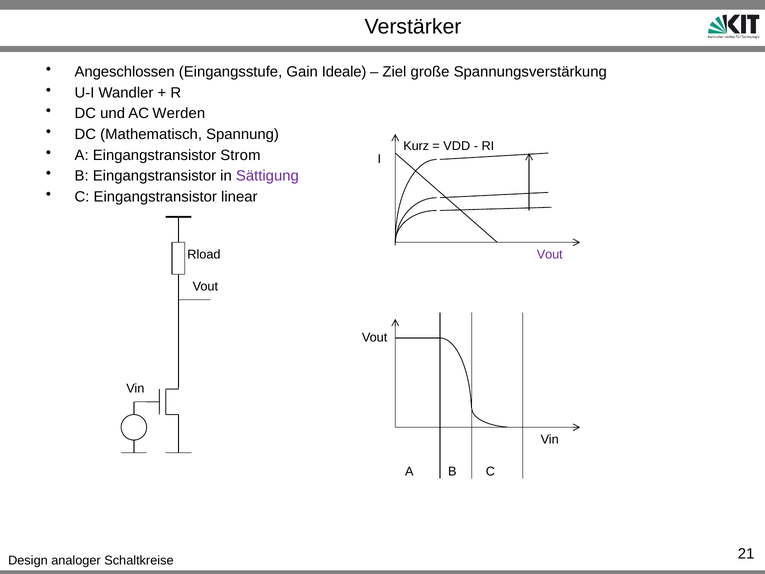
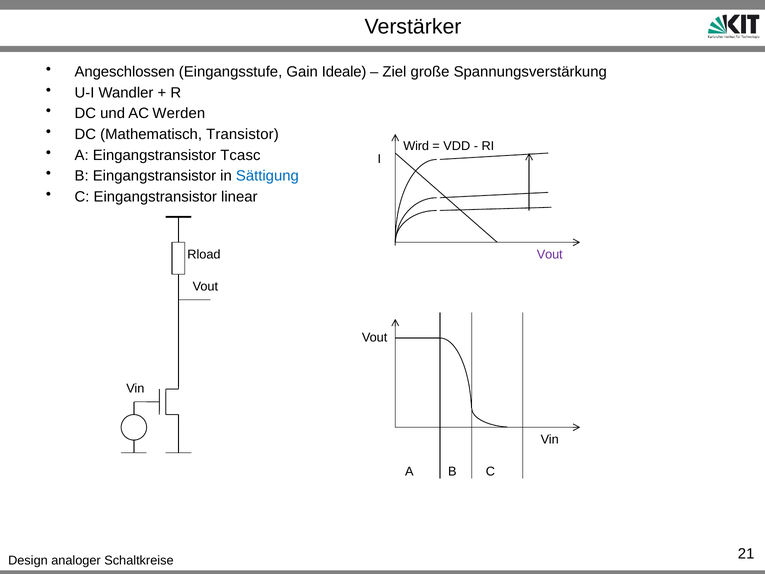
Spannung: Spannung -> Transistor
Kurz: Kurz -> Wird
Strom: Strom -> Tcasc
Sättigung colour: purple -> blue
